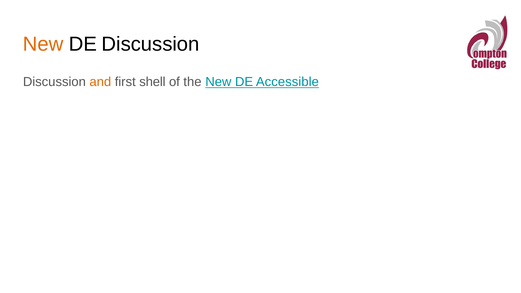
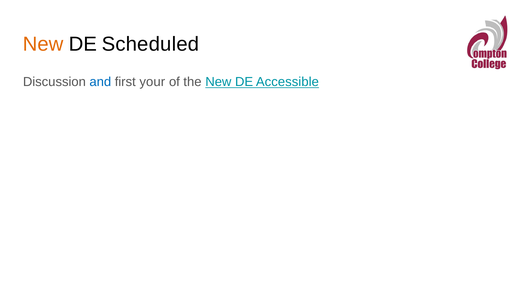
DE Discussion: Discussion -> Scheduled
and colour: orange -> blue
shell: shell -> your
